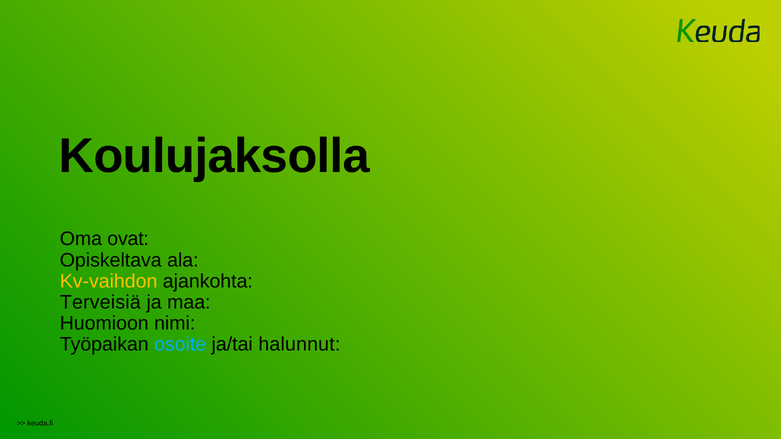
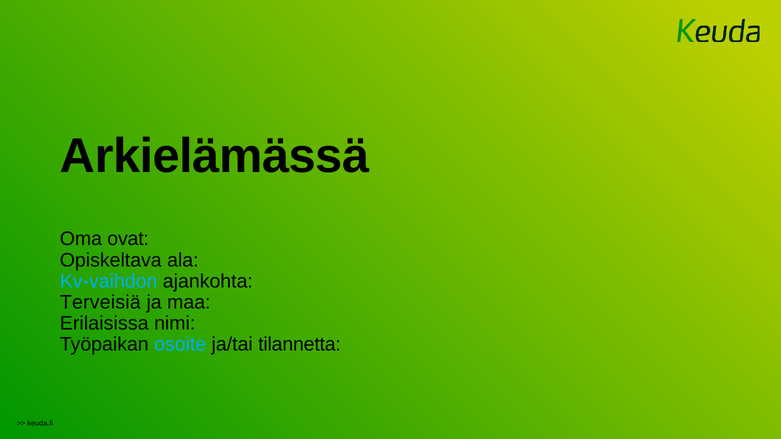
Koulujaksolla: Koulujaksolla -> Arkielämässä
Kv-vaihdon colour: yellow -> light blue
Huomioon: Huomioon -> Erilaisissa
halunnut: halunnut -> tilannetta
